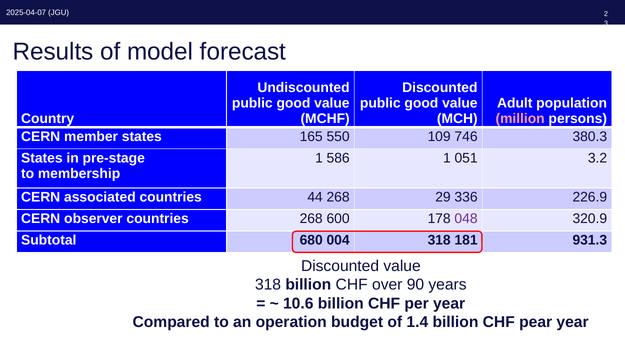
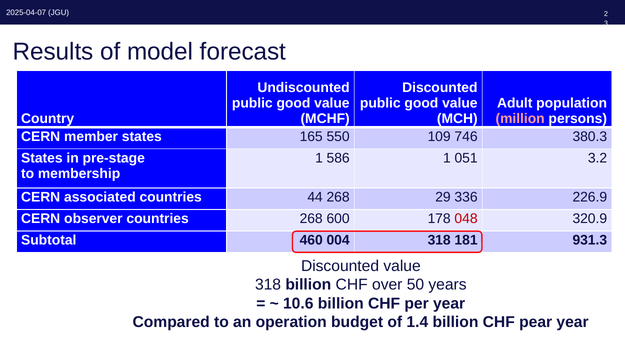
048 colour: purple -> red
680: 680 -> 460
90: 90 -> 50
